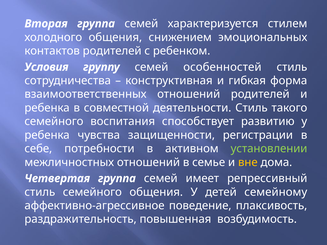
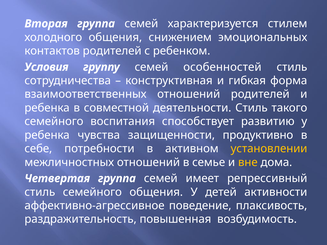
регистрации: регистрации -> продуктивно
установлении colour: light green -> yellow
семейному: семейному -> активности
